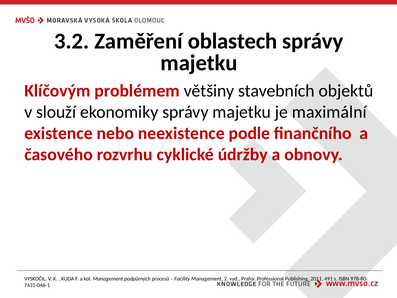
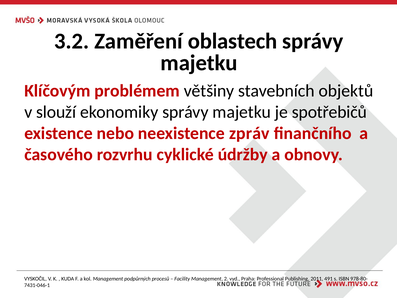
maximální: maximální -> spotřebičů
podle: podle -> zpráv
